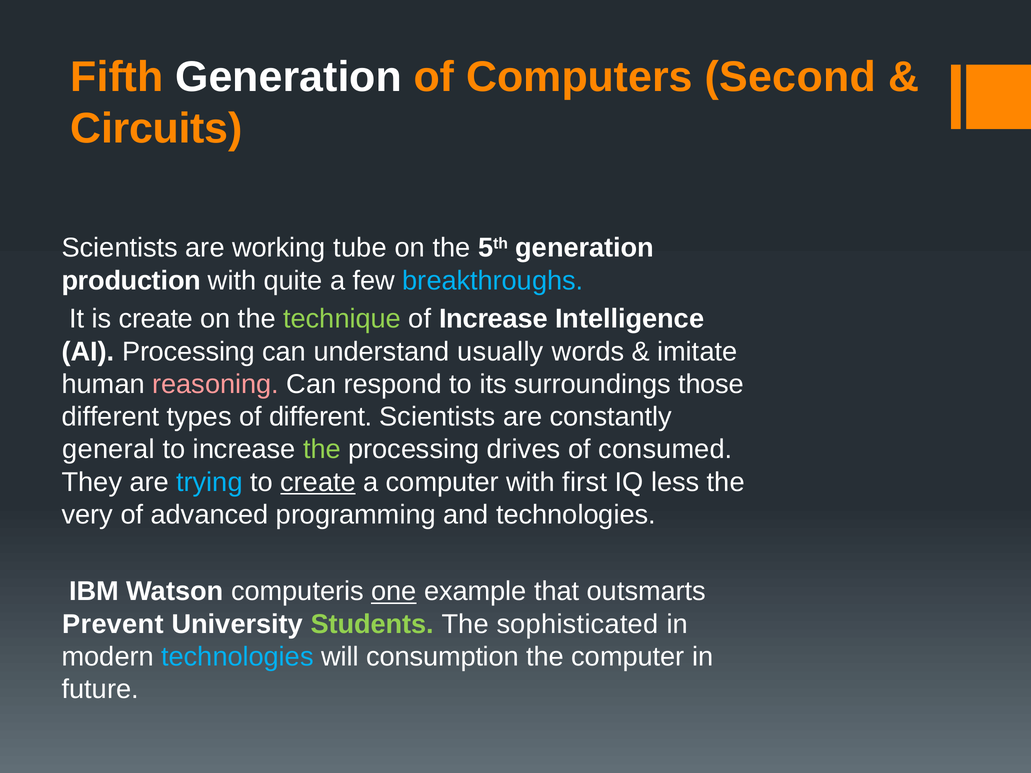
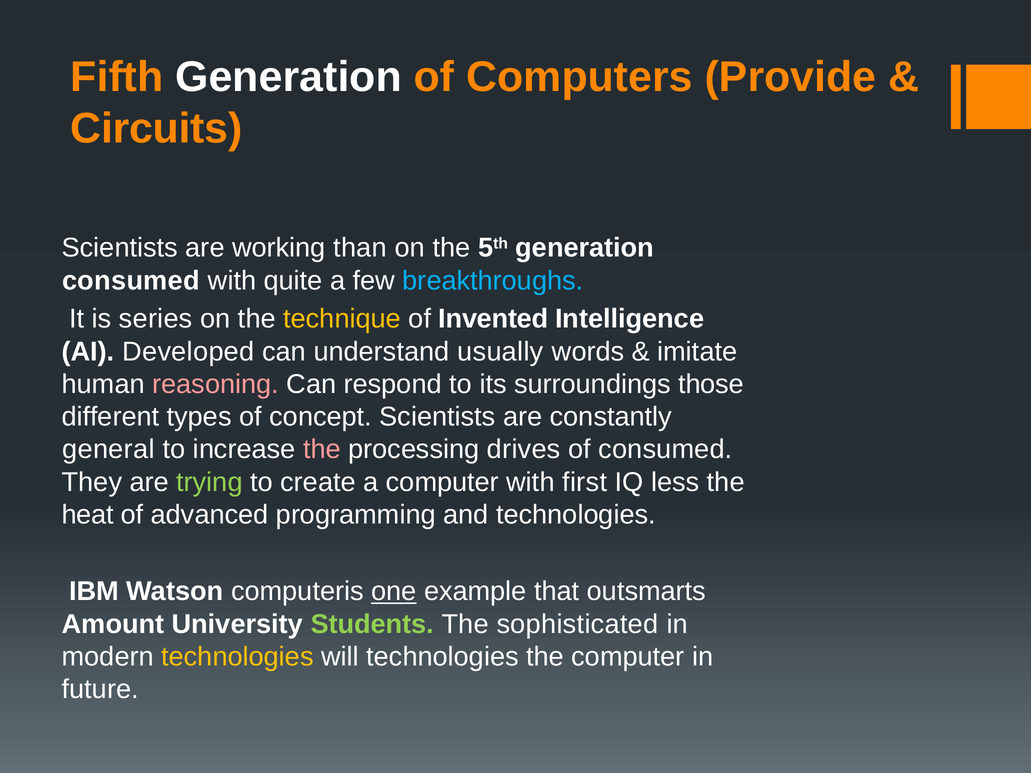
Second: Second -> Provide
tube: tube -> than
production at (131, 281): production -> consumed
is create: create -> series
technique colour: light green -> yellow
of Increase: Increase -> Invented
AI Processing: Processing -> Developed
of different: different -> concept
the at (322, 450) colour: light green -> pink
trying colour: light blue -> light green
create at (318, 482) underline: present -> none
very: very -> heat
Prevent: Prevent -> Amount
technologies at (237, 657) colour: light blue -> yellow
will consumption: consumption -> technologies
